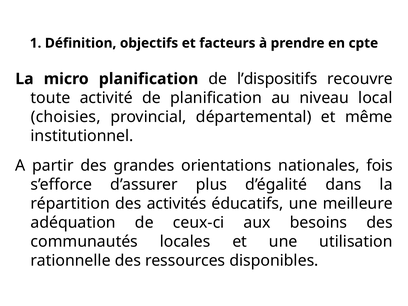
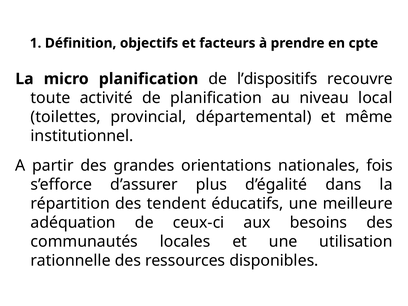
choisies: choisies -> toilettes
activités: activités -> tendent
